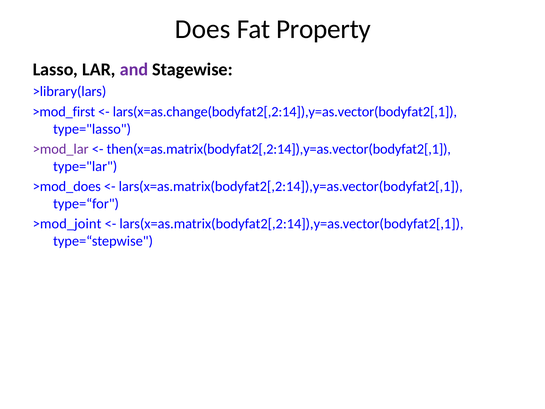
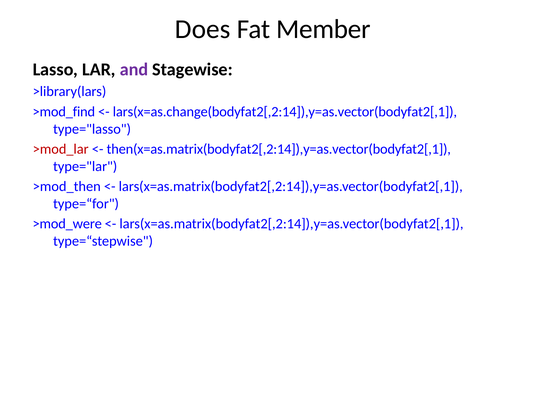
Property: Property -> Member
>mod_first: >mod_first -> >mod_find
>mod_lar colour: purple -> red
>mod_does: >mod_does -> >mod_then
>mod_joint: >mod_joint -> >mod_were
